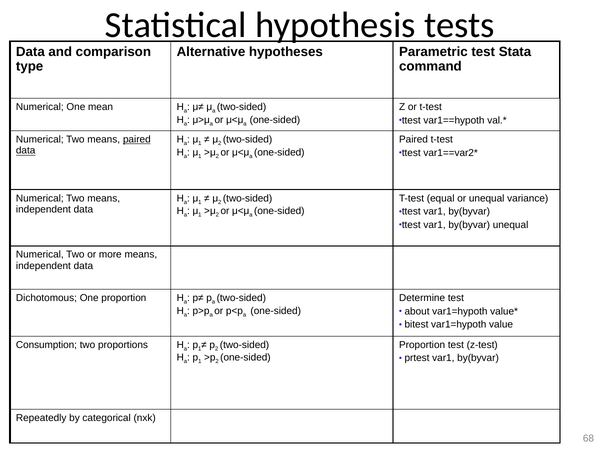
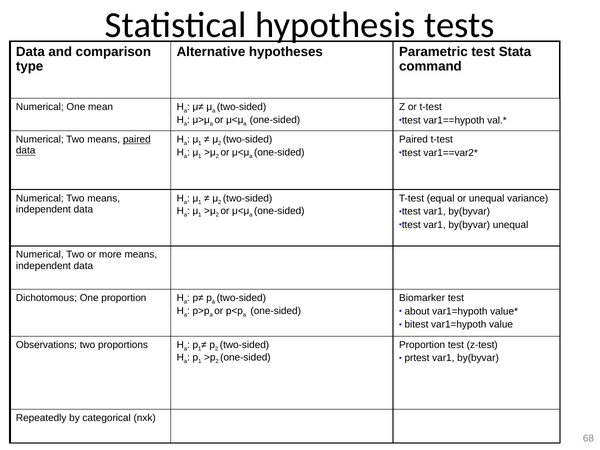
Determine: Determine -> Biomarker
Consumption: Consumption -> Observations
